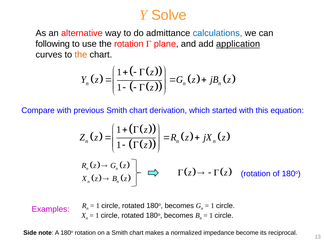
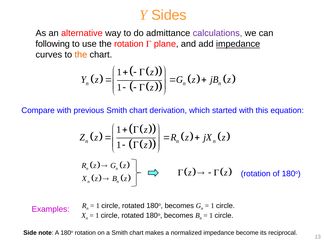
Solve: Solve -> Sides
calculations colour: blue -> purple
add application: application -> impedance
